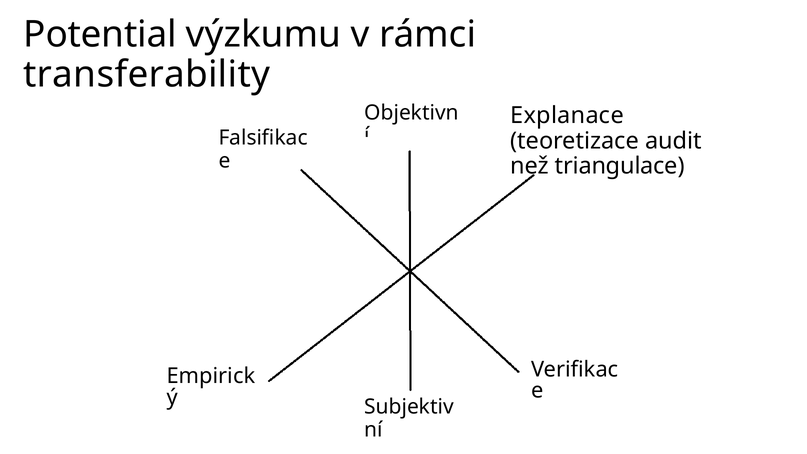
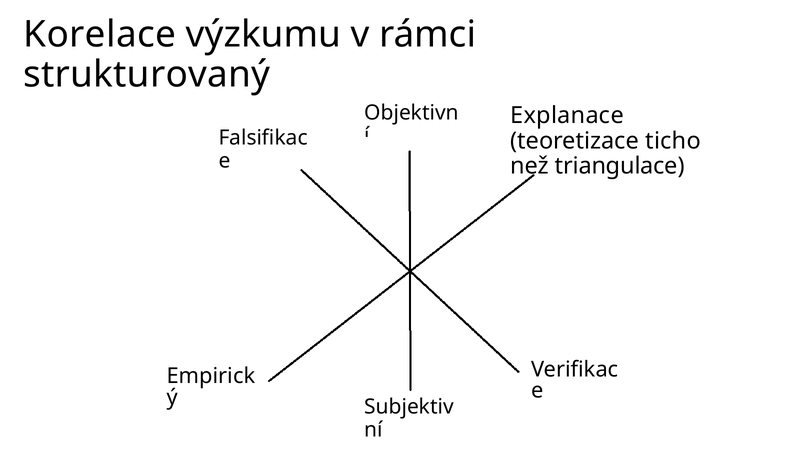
Potential: Potential -> Korelace
transferability: transferability -> strukturovaný
audit: audit -> ticho
